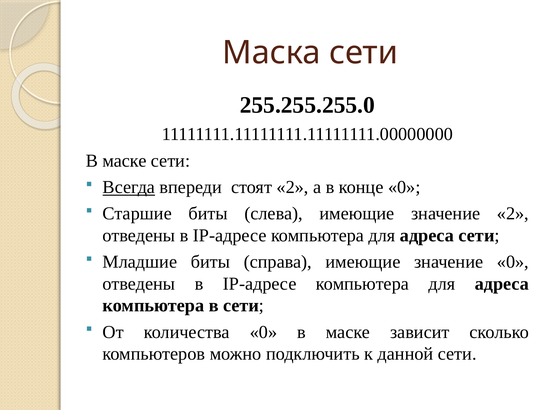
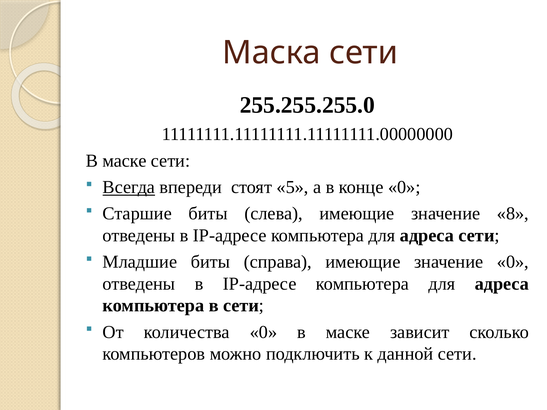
стоят 2: 2 -> 5
значение 2: 2 -> 8
